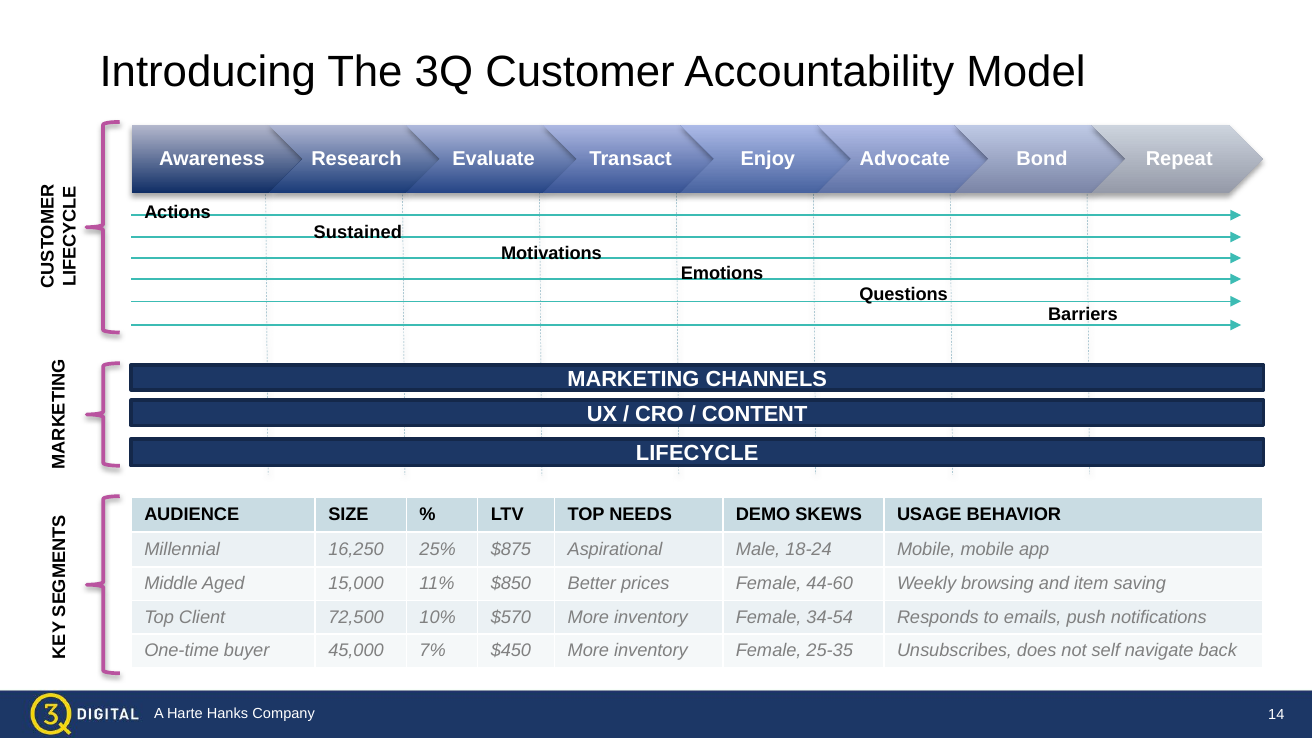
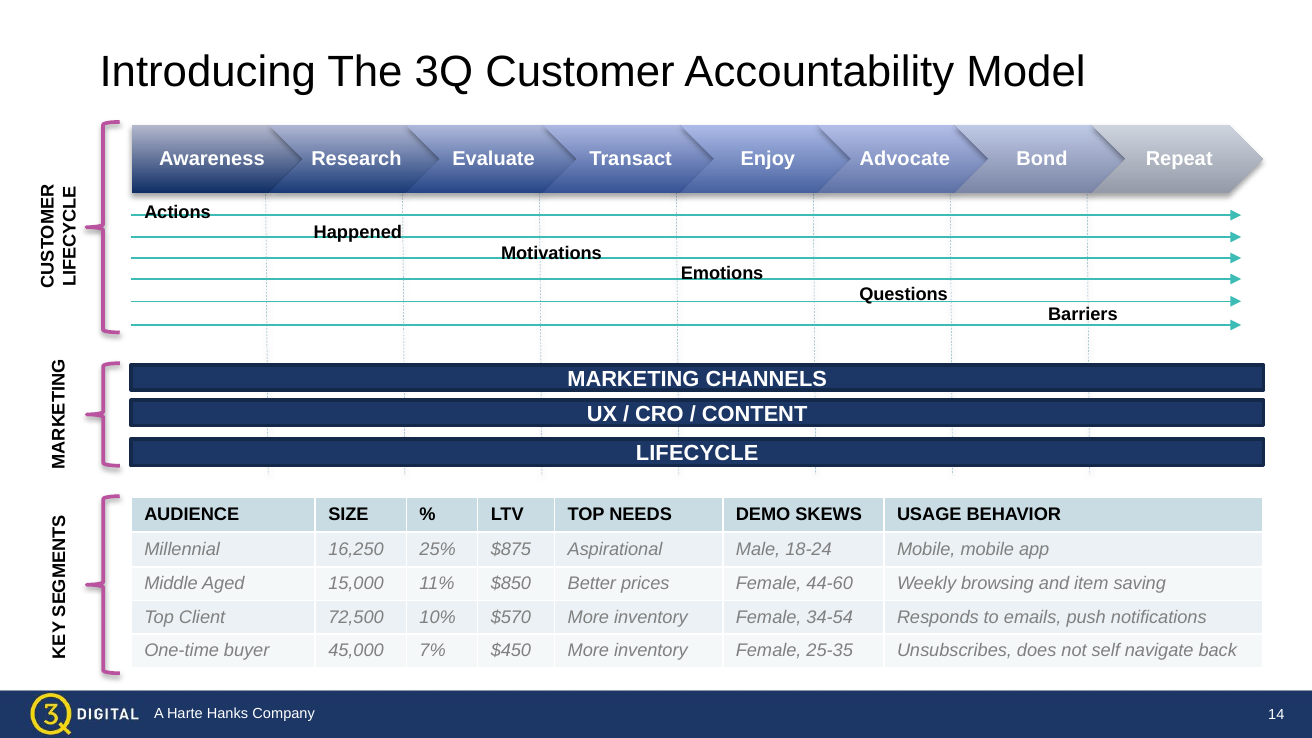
Sustained: Sustained -> Happened
